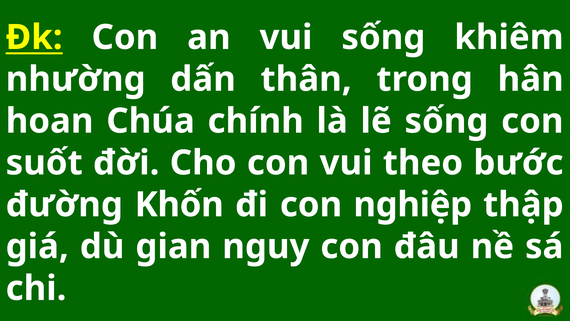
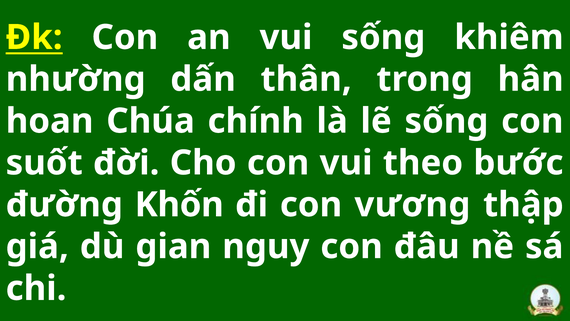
nghiệp: nghiệp -> vương
